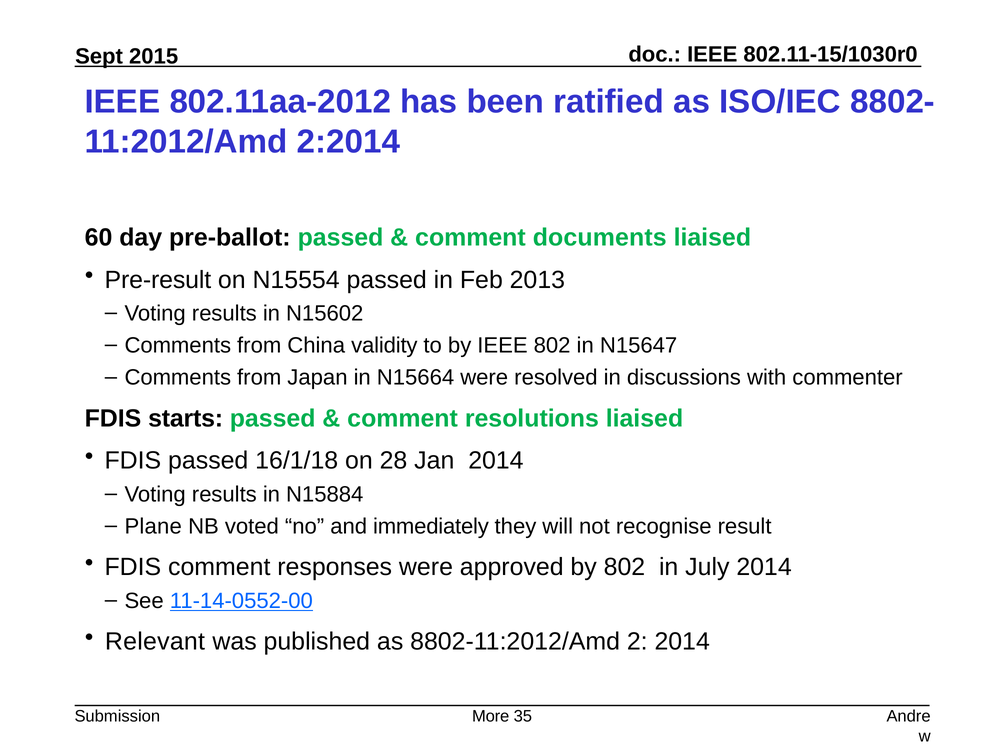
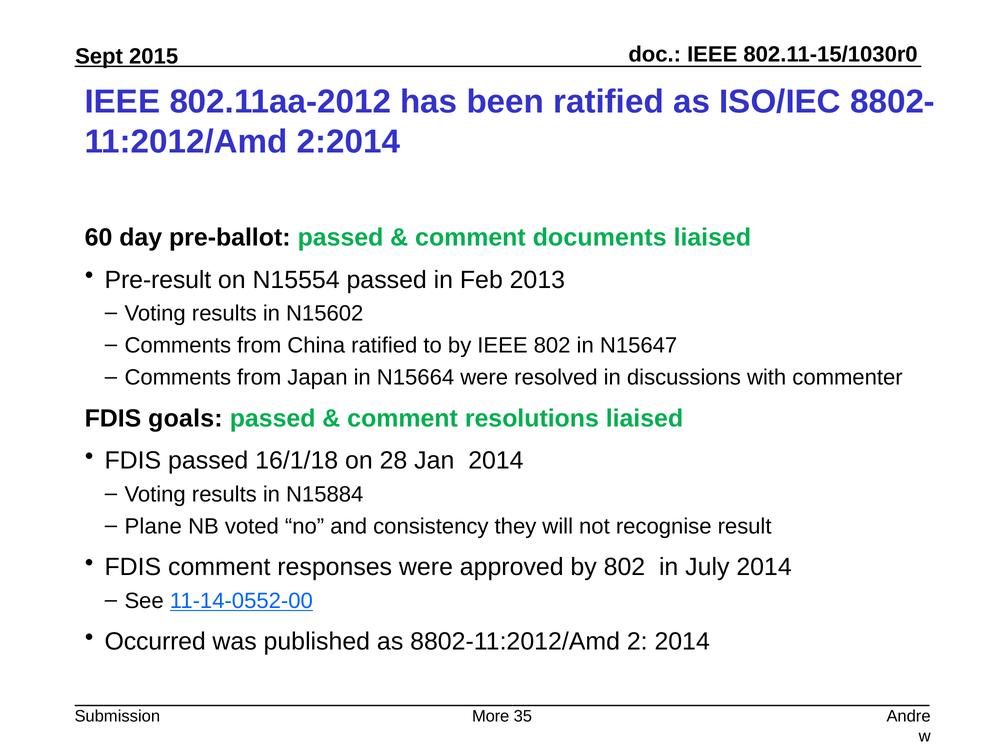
China validity: validity -> ratified
starts: starts -> goals
immediately: immediately -> consistency
Relevant: Relevant -> Occurred
